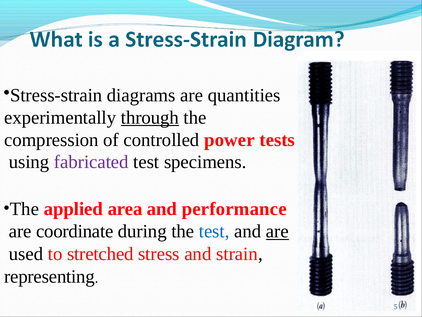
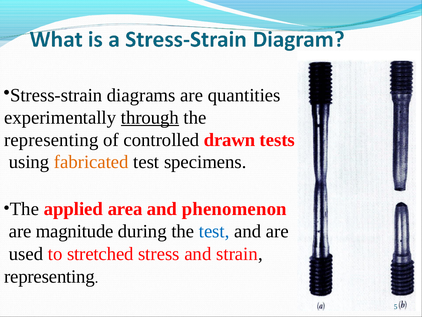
compression at (51, 140): compression -> representing
power: power -> drawn
fabricated colour: purple -> orange
performance: performance -> phenomenon
coordinate: coordinate -> magnitude
are at (277, 231) underline: present -> none
